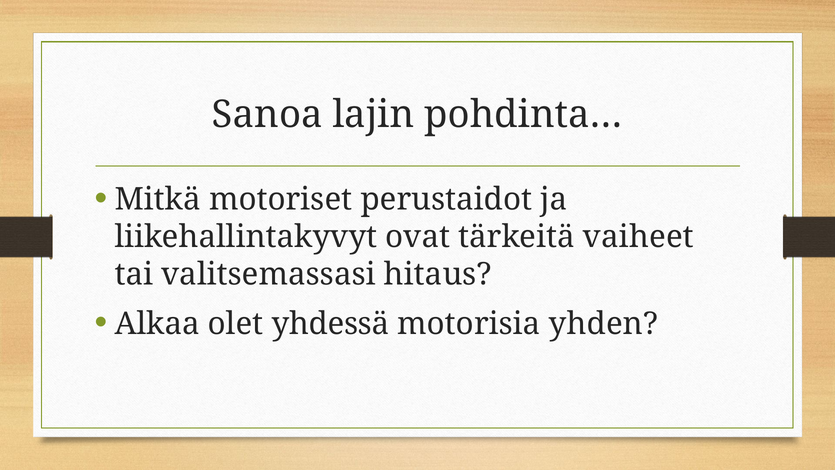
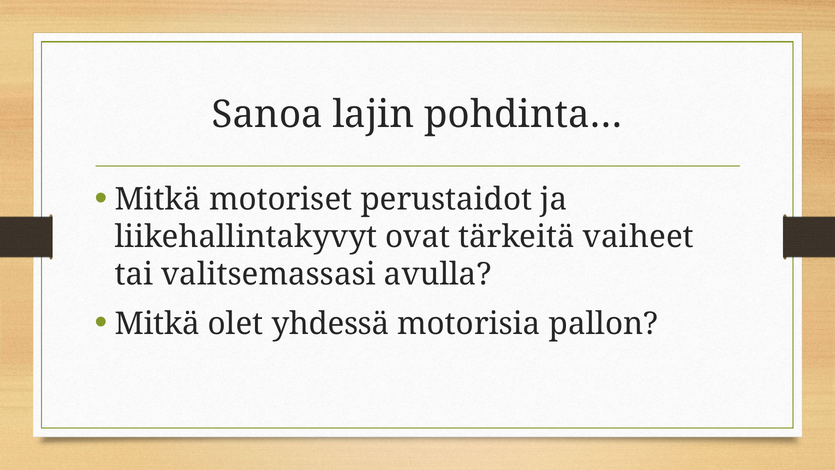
hitaus: hitaus -> avulla
Alkaa at (157, 324): Alkaa -> Mitkä
yhden: yhden -> pallon
